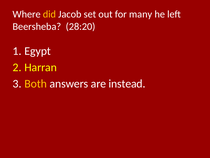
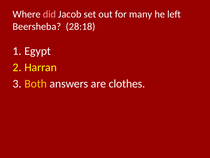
did colour: yellow -> pink
28:20: 28:20 -> 28:18
instead: instead -> clothes
